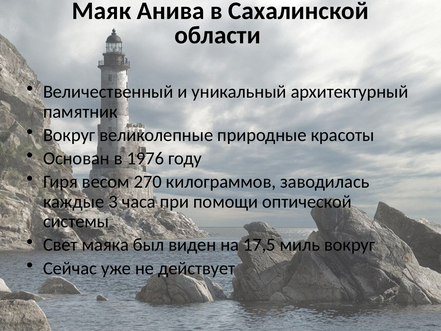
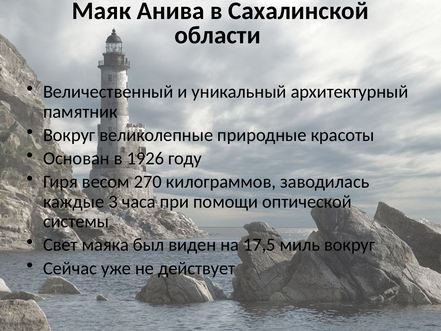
1976: 1976 -> 1926
